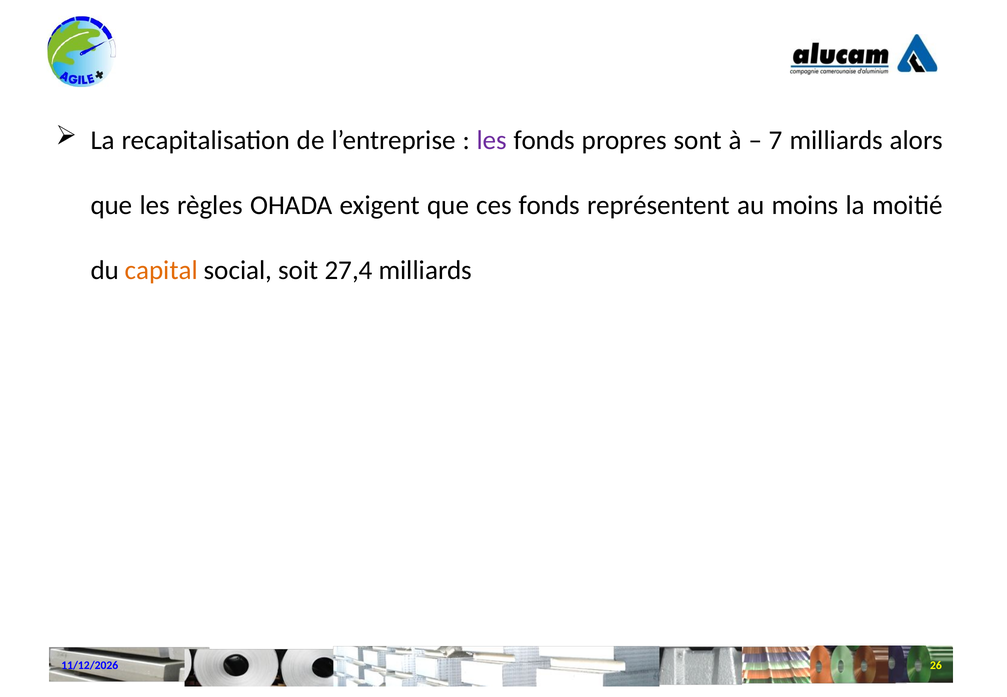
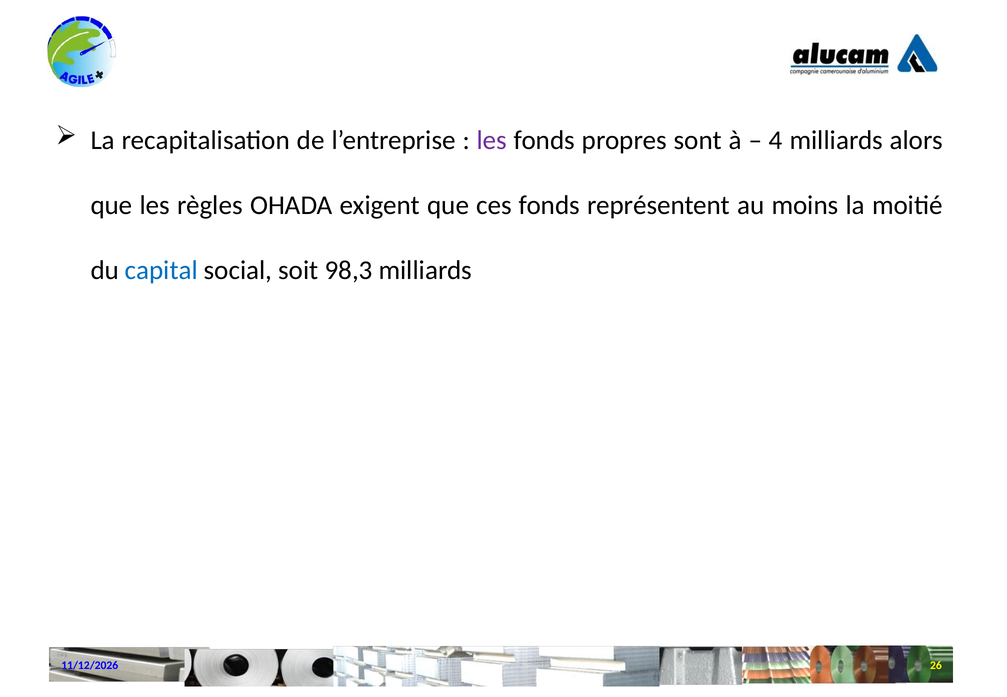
7: 7 -> 4
capital colour: orange -> blue
27,4: 27,4 -> 98,3
